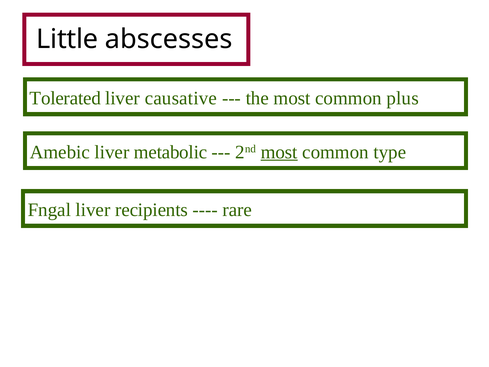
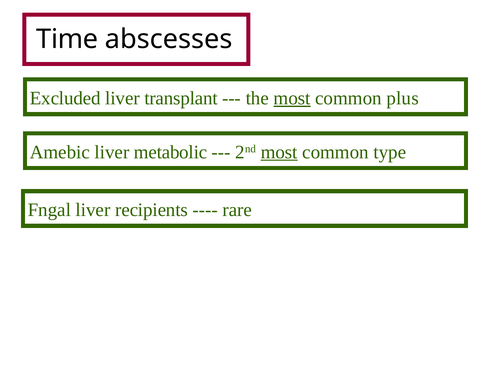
Little: Little -> Time
Tolerated: Tolerated -> Excluded
causative: causative -> transplant
most at (292, 98) underline: none -> present
